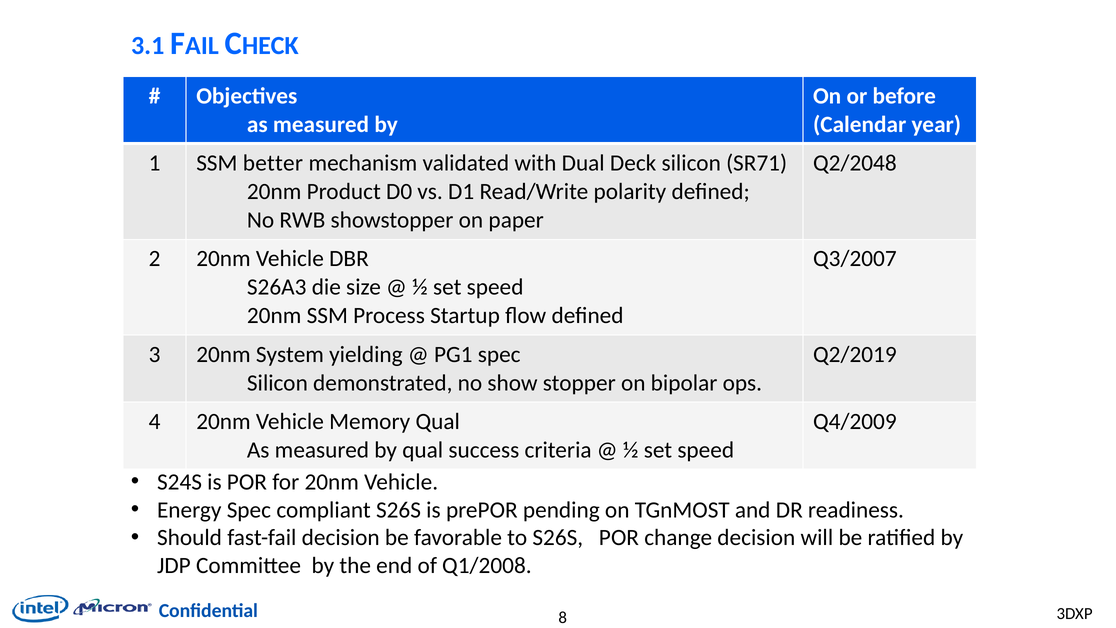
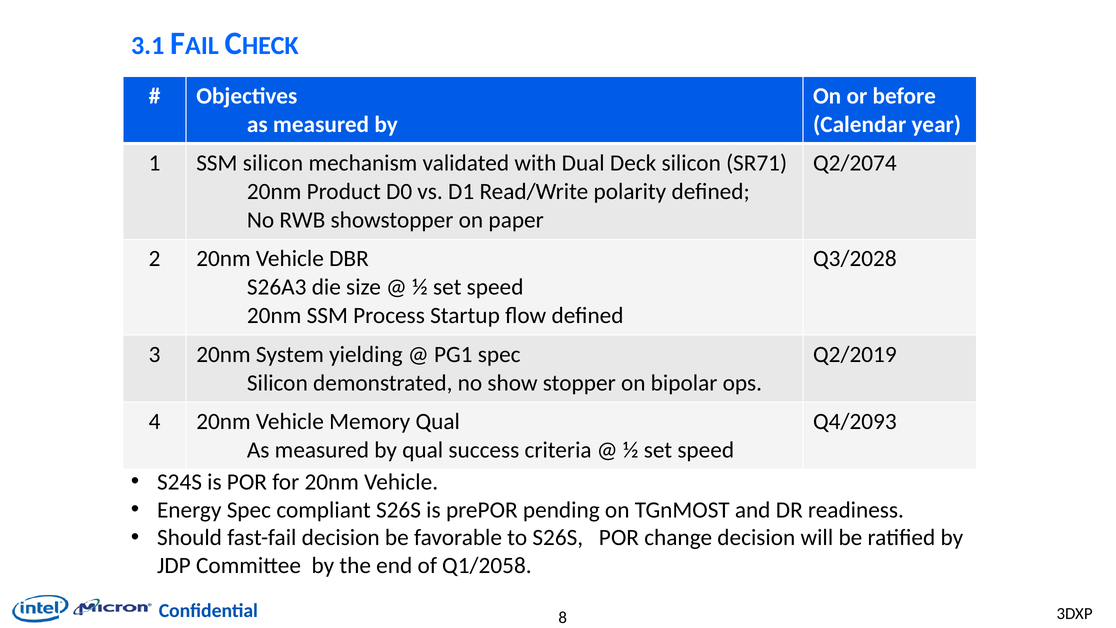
SSM better: better -> silicon
Q2/2048: Q2/2048 -> Q2/2074
Q3/2007: Q3/2007 -> Q3/2028
Q4/2009: Q4/2009 -> Q4/2093
Q1/2008: Q1/2008 -> Q1/2058
